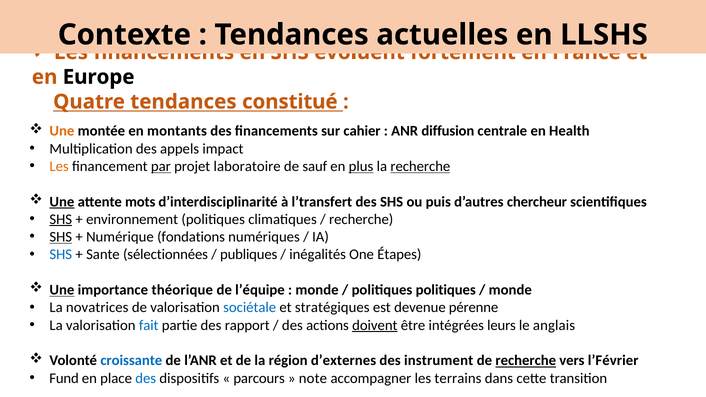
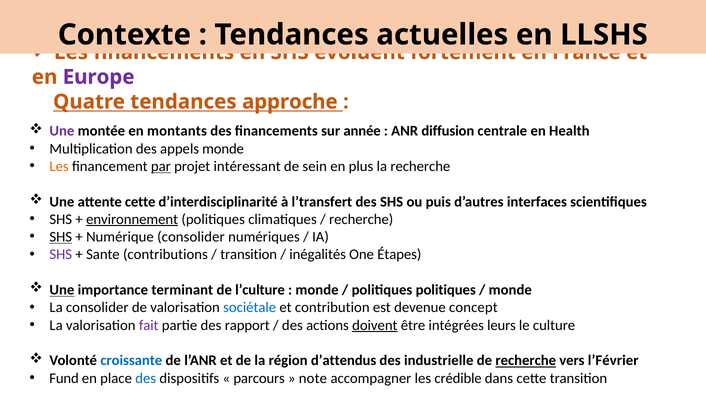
Europe colour: black -> purple
constitué: constitué -> approche
Une at (62, 131) colour: orange -> purple
cahier: cahier -> année
appels impact: impact -> monde
laboratoire: laboratoire -> intéressant
sauf: sauf -> sein
plus underline: present -> none
recherche at (420, 166) underline: present -> none
Une at (62, 202) underline: present -> none
attente mots: mots -> cette
chercheur: chercheur -> interfaces
SHS at (61, 219) underline: present -> none
environnement underline: none -> present
Numérique fondations: fondations -> consolider
SHS at (61, 255) colour: blue -> purple
sélectionnées: sélectionnées -> contributions
publiques at (249, 255): publiques -> transition
théorique: théorique -> terminant
l’équipe: l’équipe -> l’culture
La novatrices: novatrices -> consolider
stratégiques: stratégiques -> contribution
pérenne: pérenne -> concept
fait colour: blue -> purple
anglais: anglais -> culture
d’externes: d’externes -> d’attendus
instrument: instrument -> industrielle
terrains: terrains -> crédible
